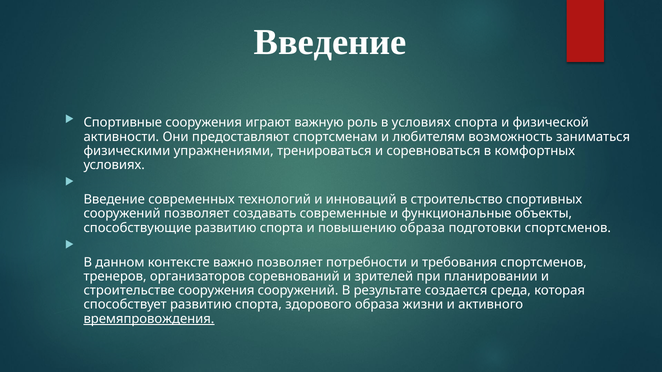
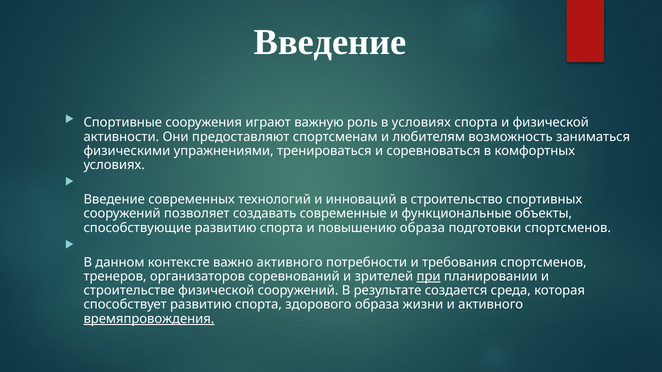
важно позволяет: позволяет -> активного
при underline: none -> present
строительстве сооружения: сооружения -> физической
